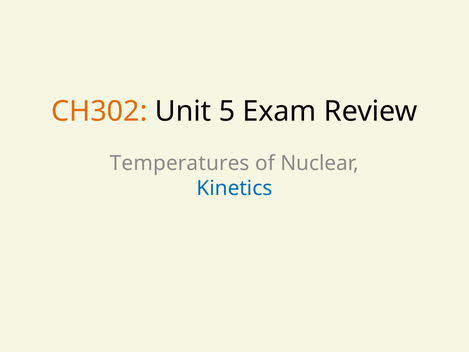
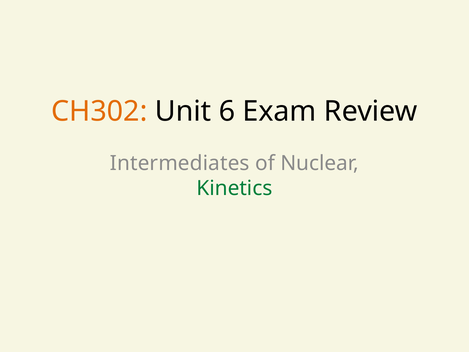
5: 5 -> 6
Temperatures: Temperatures -> Intermediates
Kinetics colour: blue -> green
